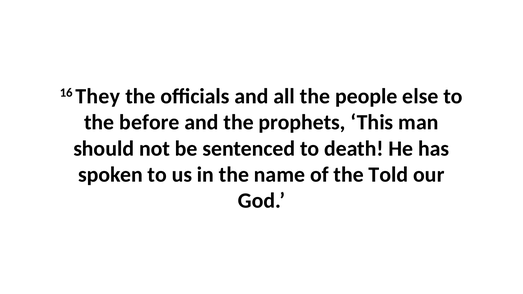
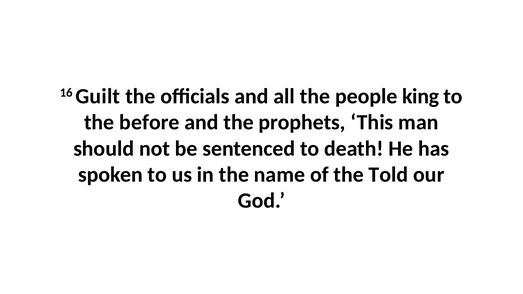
They: They -> Guilt
else: else -> king
